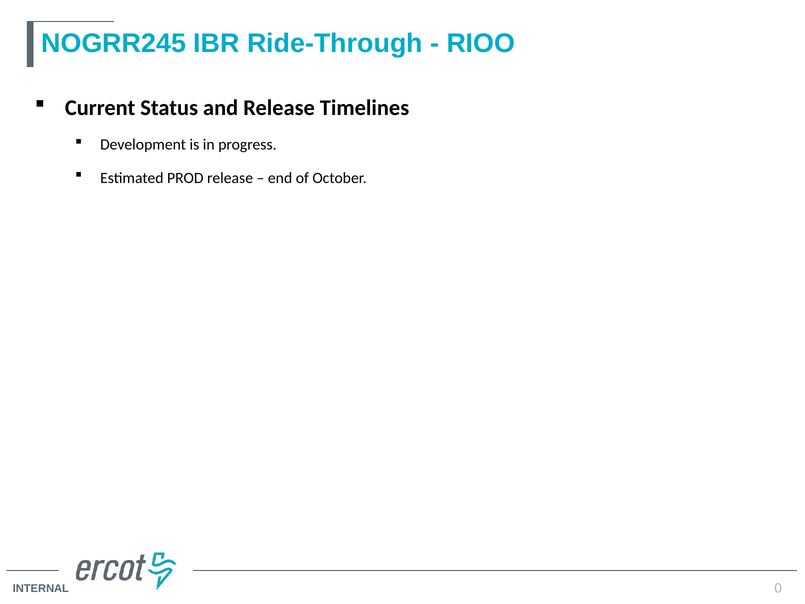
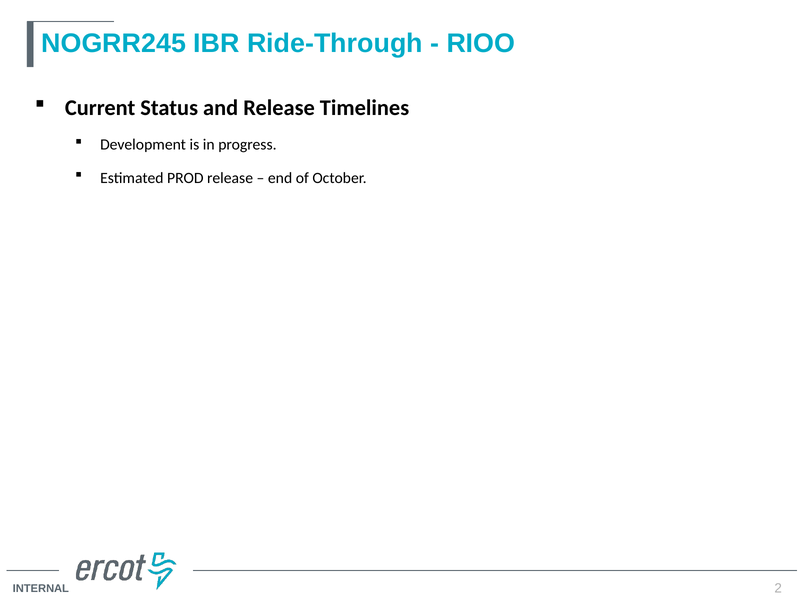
0: 0 -> 2
